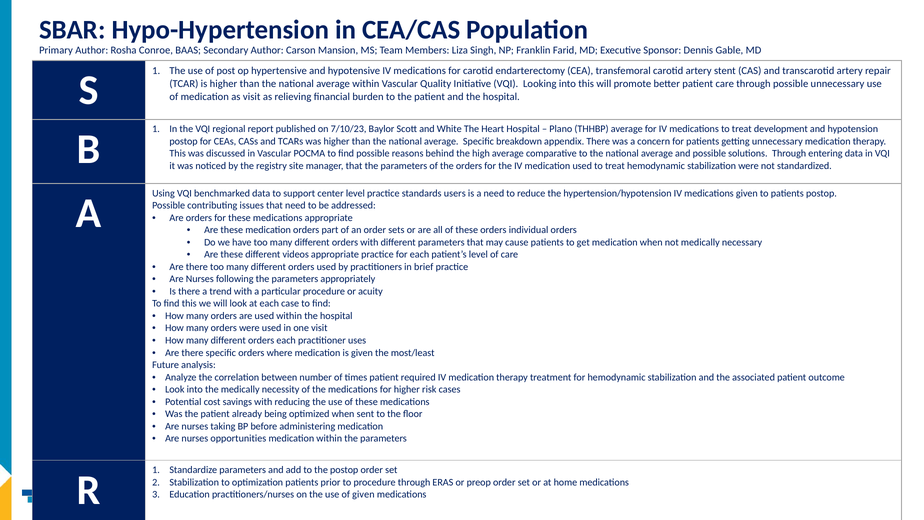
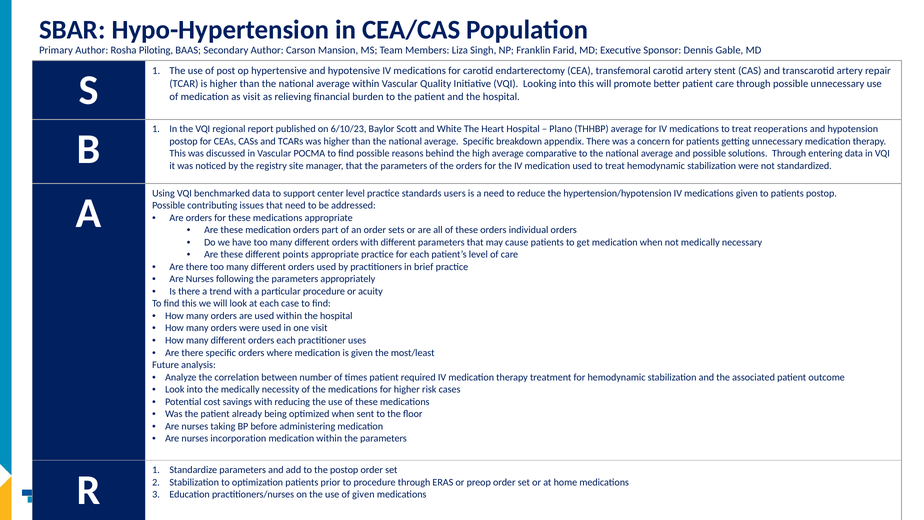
Conroe: Conroe -> Piloting
7/10/23: 7/10/23 -> 6/10/23
development: development -> reoperations
videos: videos -> points
opportunities: opportunities -> incorporation
